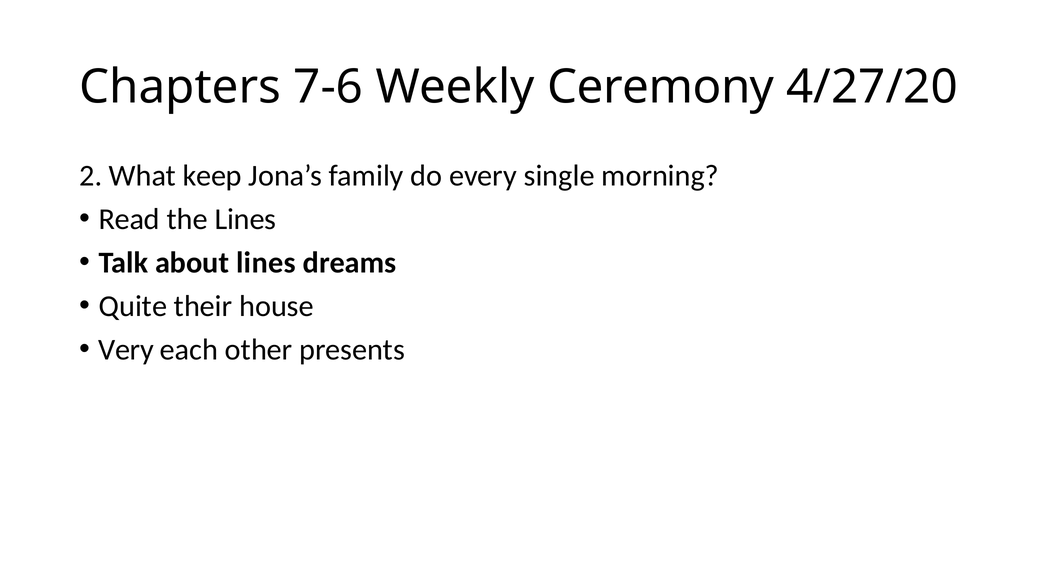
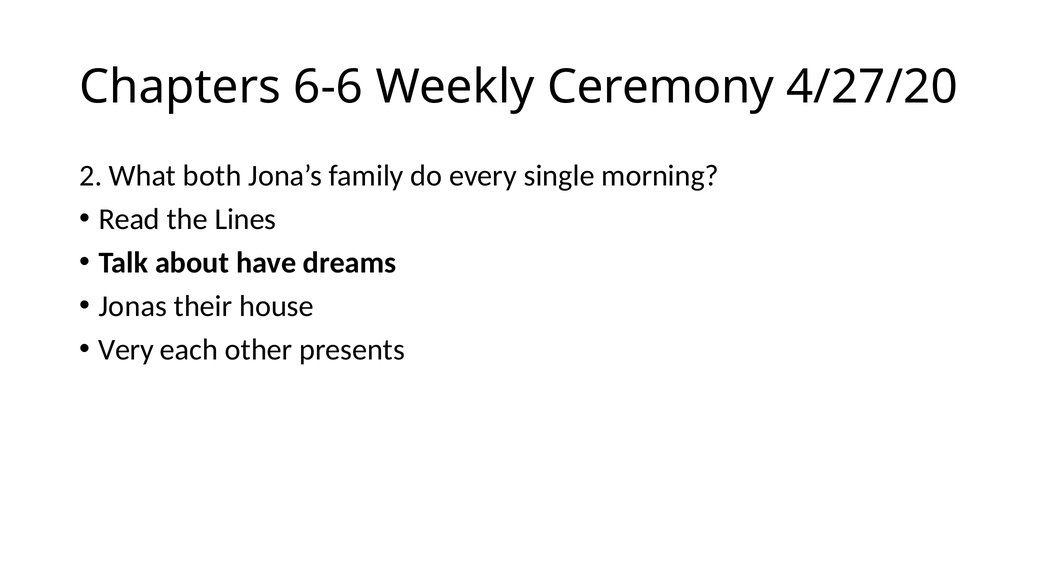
7-6: 7-6 -> 6-6
keep: keep -> both
about lines: lines -> have
Quite: Quite -> Jonas
